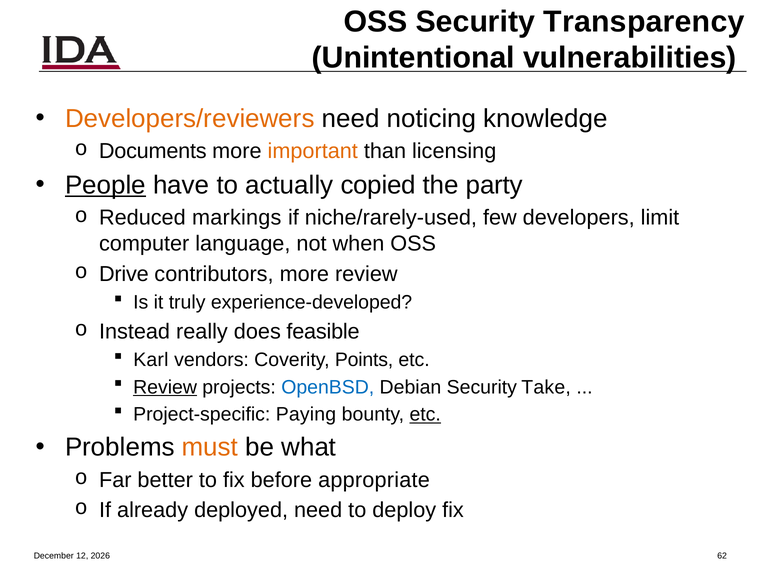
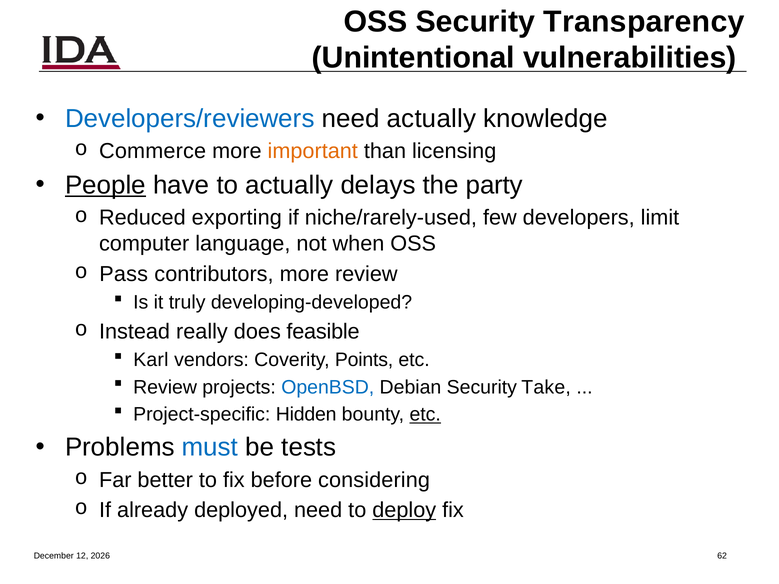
Developers/reviewers colour: orange -> blue
need noticing: noticing -> actually
Documents: Documents -> Commerce
copied: copied -> delays
markings: markings -> exporting
Drive: Drive -> Pass
experience-developed: experience-developed -> developing-developed
Review at (165, 387) underline: present -> none
Paying: Paying -> Hidden
must colour: orange -> blue
what: what -> tests
appropriate: appropriate -> considering
deploy underline: none -> present
